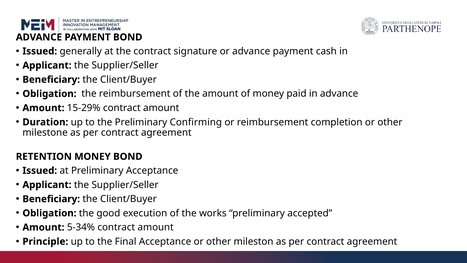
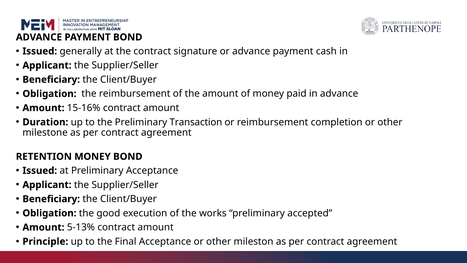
15-29%: 15-29% -> 15-16%
Confirming: Confirming -> Transaction
5-34%: 5-34% -> 5-13%
